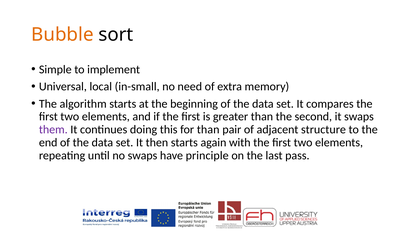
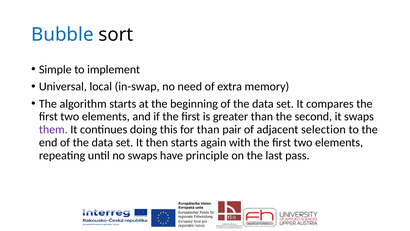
Bubble colour: orange -> blue
in-small: in-small -> in-swap
structure: structure -> selection
